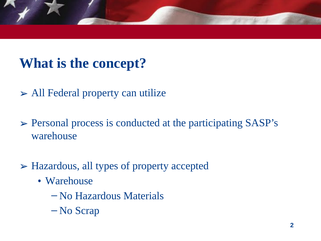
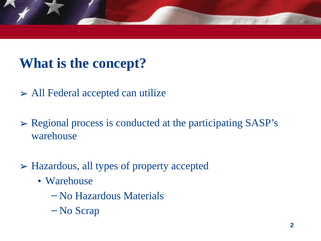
Federal property: property -> accepted
Personal: Personal -> Regional
